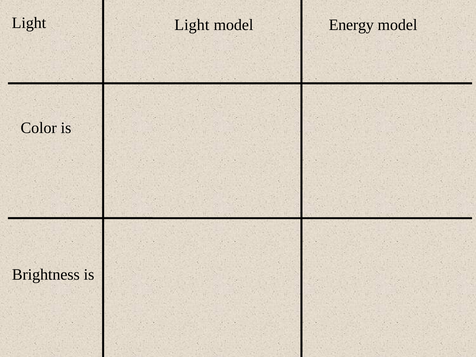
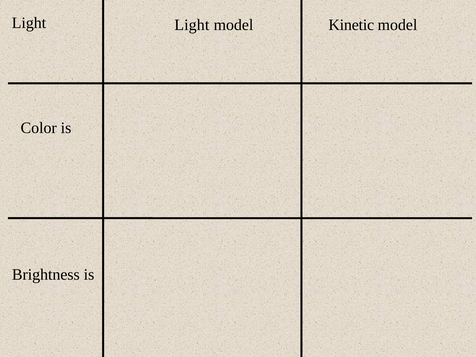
Energy: Energy -> Kinetic
